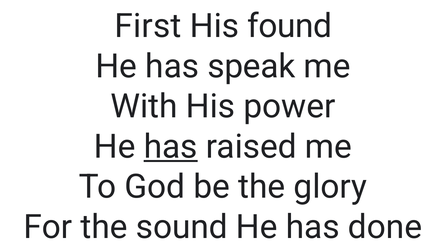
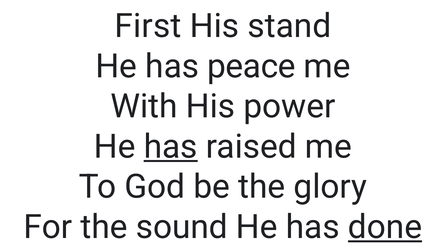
found: found -> stand
speak: speak -> peace
done underline: none -> present
